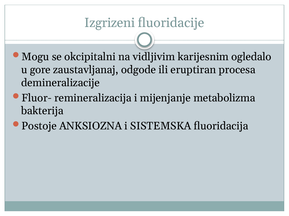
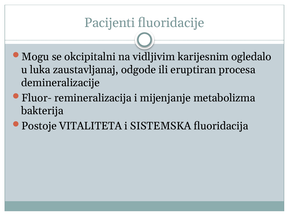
Izgrizeni: Izgrizeni -> Pacijenti
gore: gore -> luka
ANKSIOZNA: ANKSIOZNA -> VITALITETA
